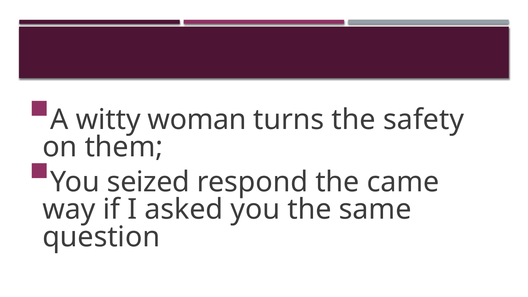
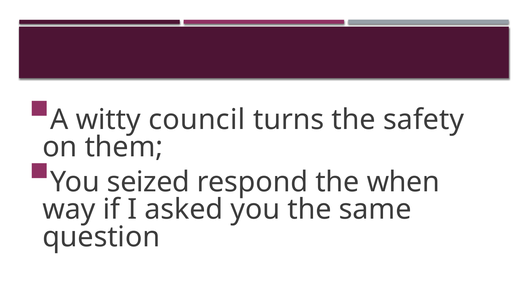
woman: woman -> council
came: came -> when
